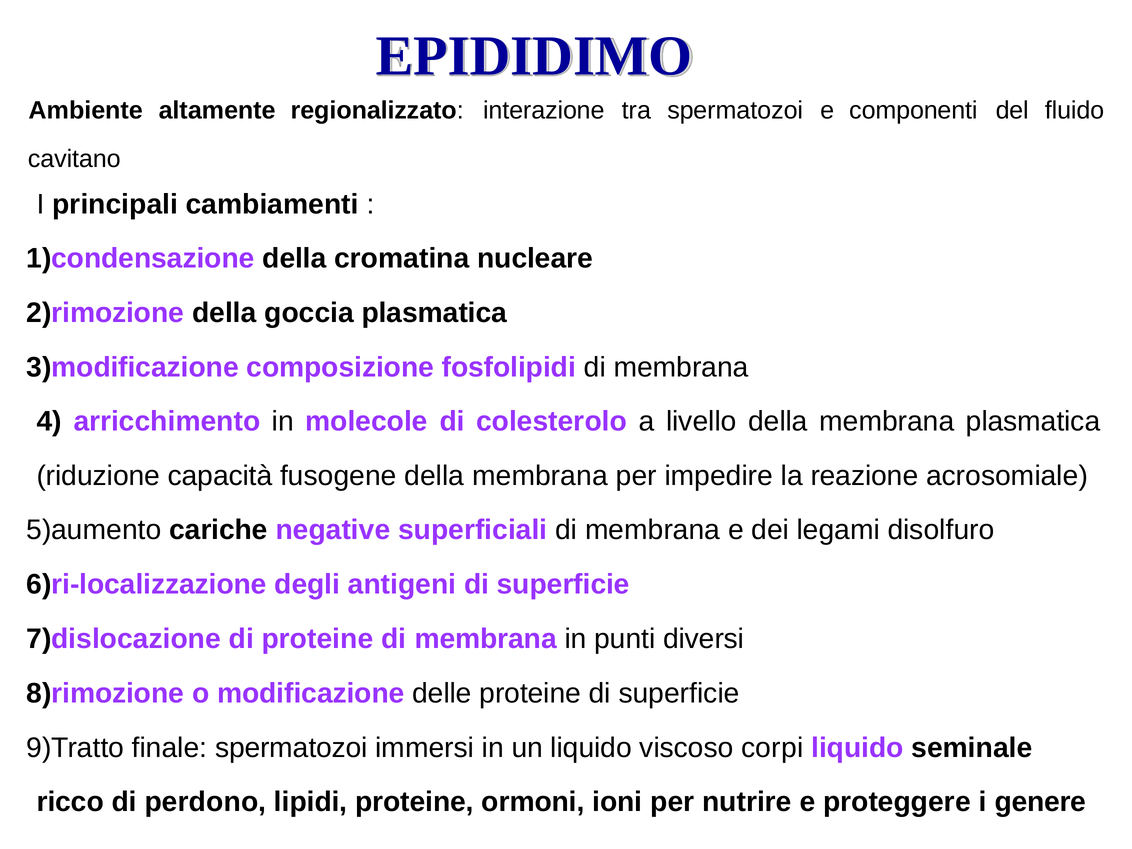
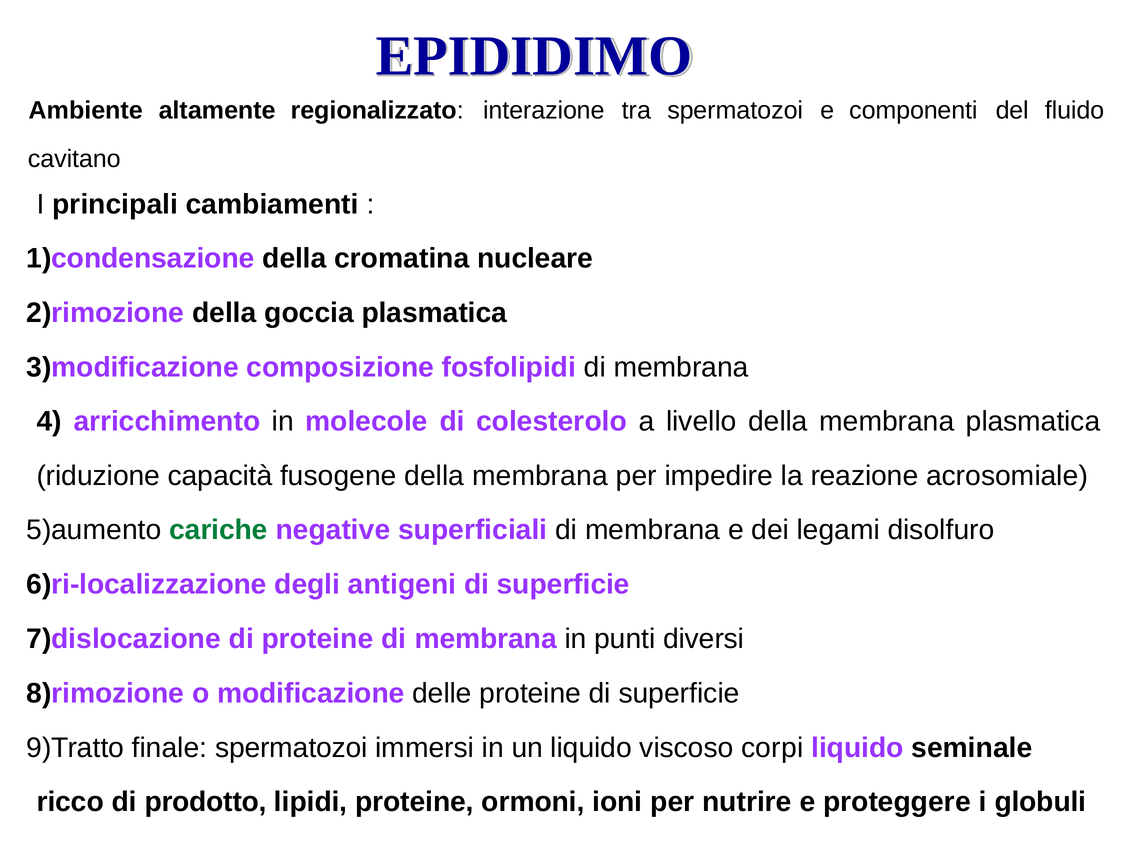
cariche colour: black -> green
perdono: perdono -> prodotto
genere: genere -> globuli
